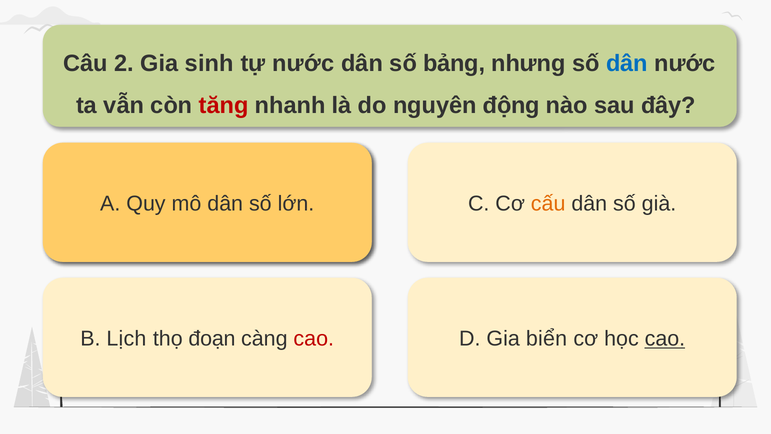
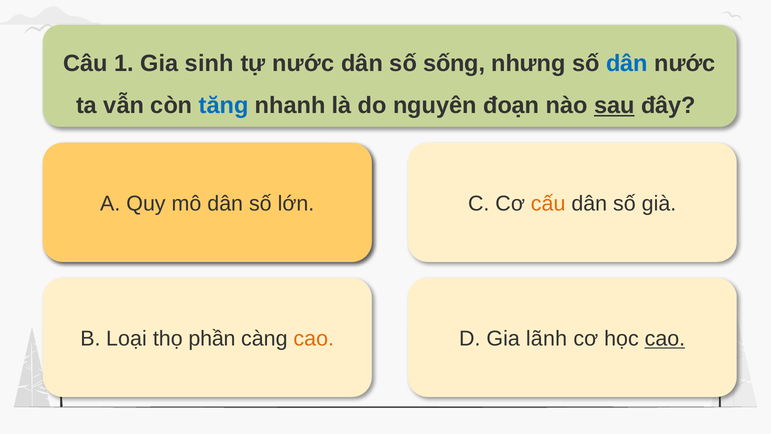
2: 2 -> 1
bảng: bảng -> sống
tăng colour: red -> blue
động: động -> đoạn
sau underline: none -> present
Lịch: Lịch -> Loại
đoạn: đoạn -> phần
cao at (314, 339) colour: red -> orange
biển: biển -> lãnh
